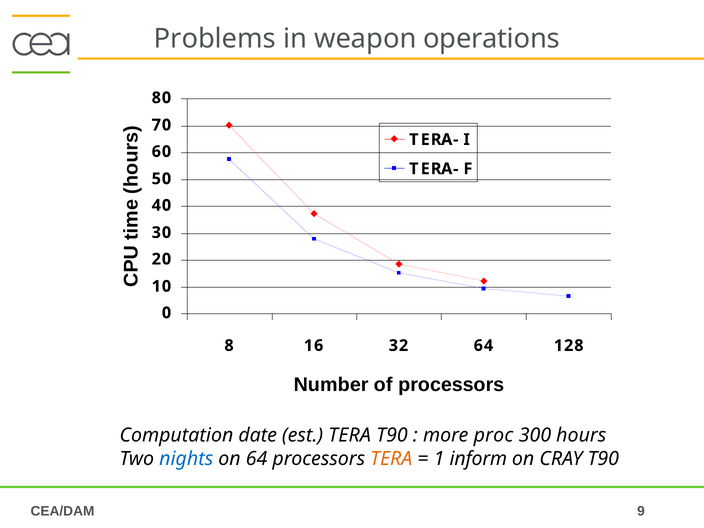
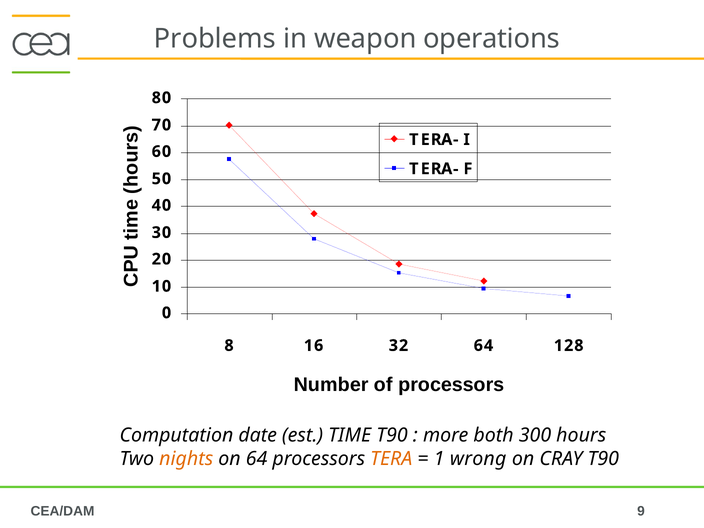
est TERA: TERA -> TIME
proc: proc -> both
nights colour: blue -> orange
inform: inform -> wrong
